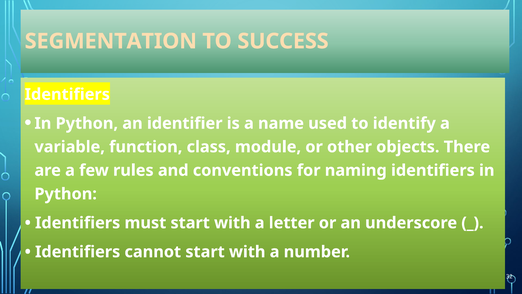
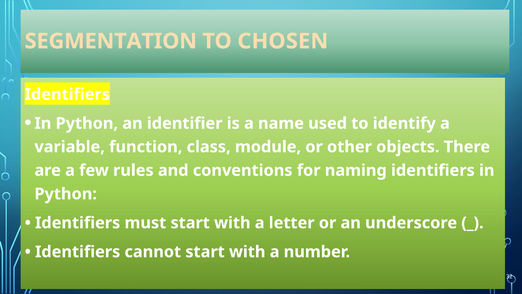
SUCCESS: SUCCESS -> CHOSEN
